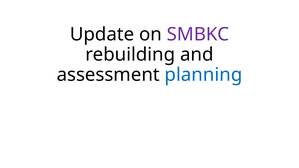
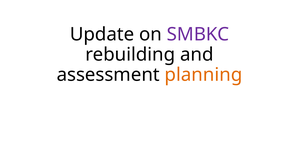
planning colour: blue -> orange
